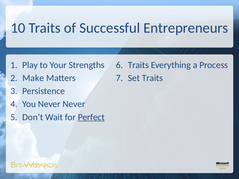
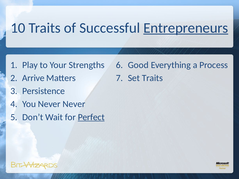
Entrepreneurs underline: none -> present
Traits at (138, 65): Traits -> Good
Make: Make -> Arrive
